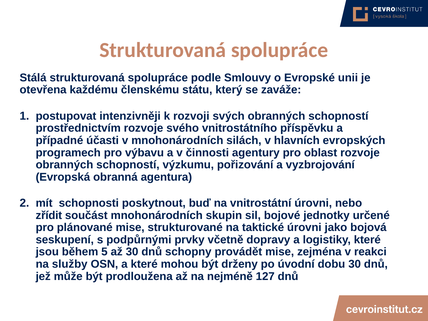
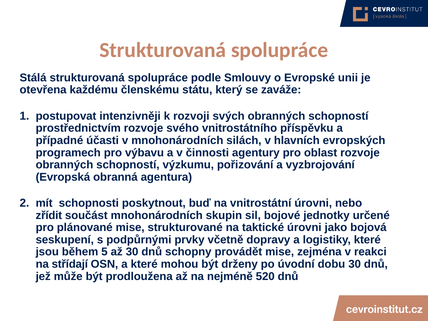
služby: služby -> střídají
127: 127 -> 520
